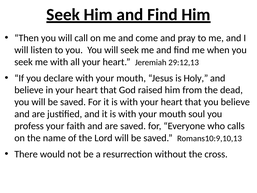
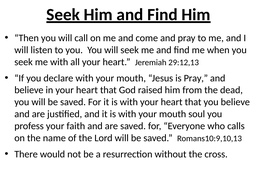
is Holy: Holy -> Pray
